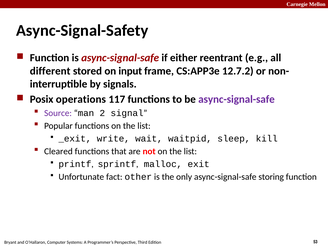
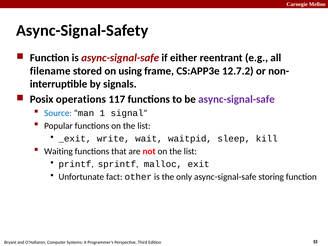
different: different -> filename
input: input -> using
Source colour: purple -> blue
2: 2 -> 1
Cleared: Cleared -> Waiting
